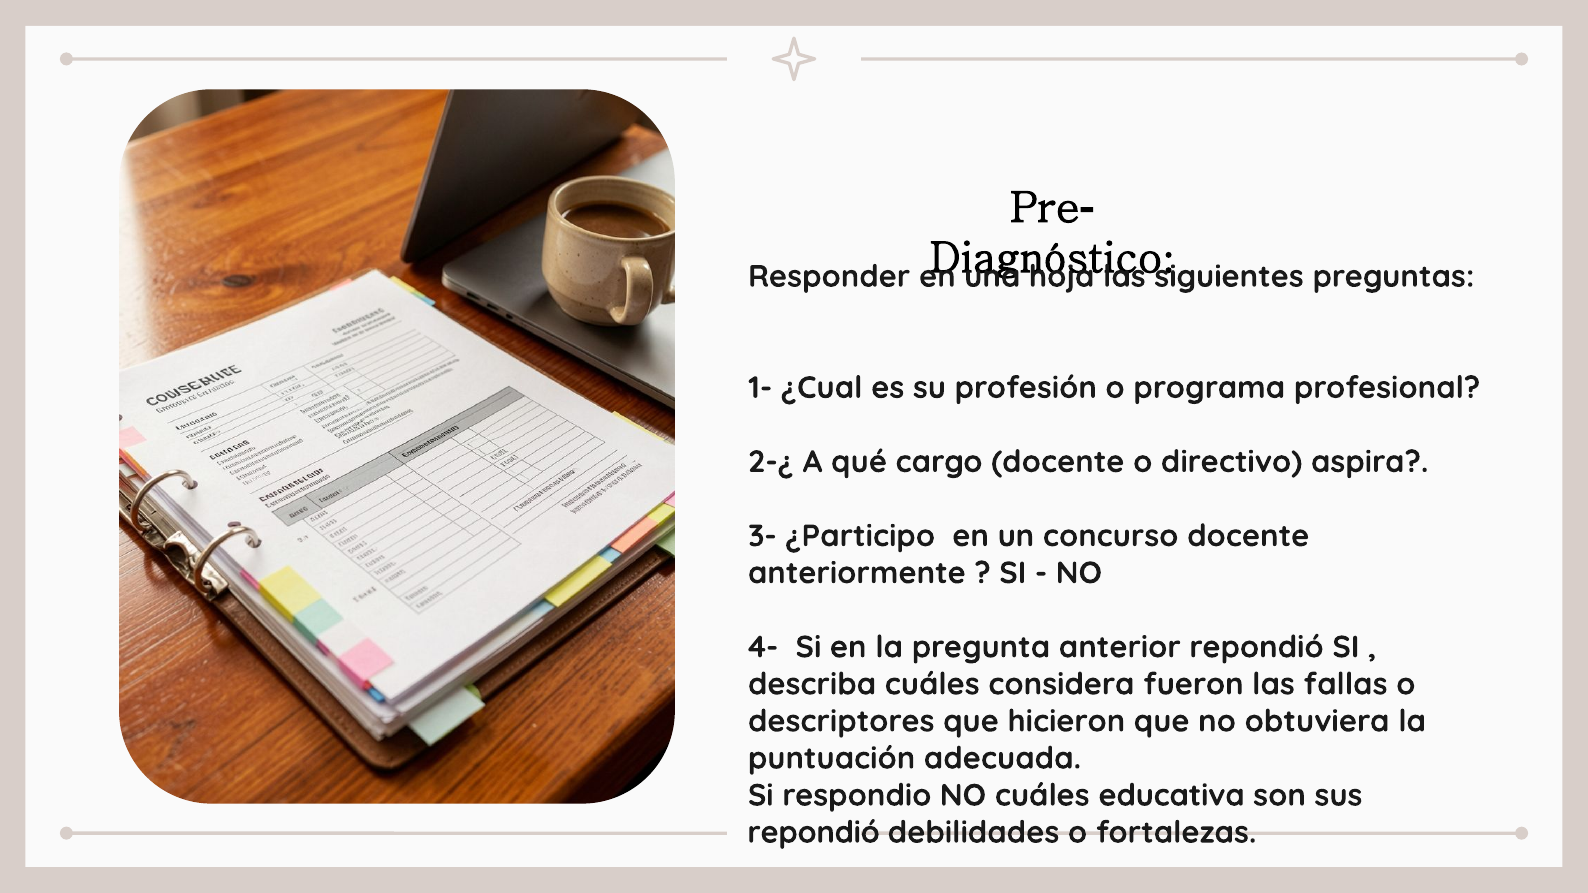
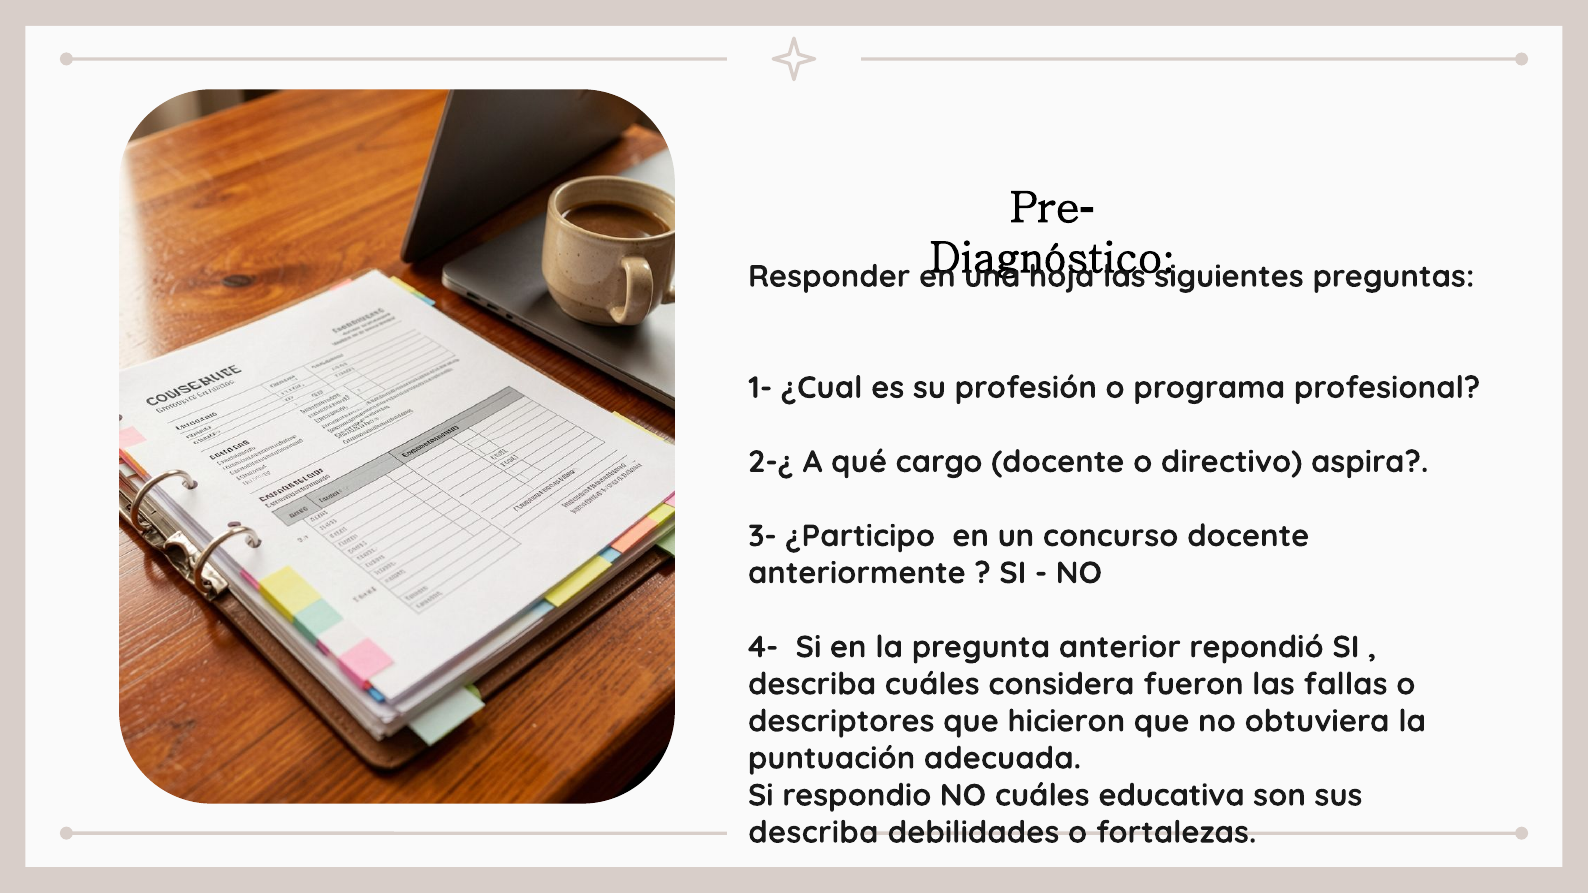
repondió at (814, 833): repondió -> describa
